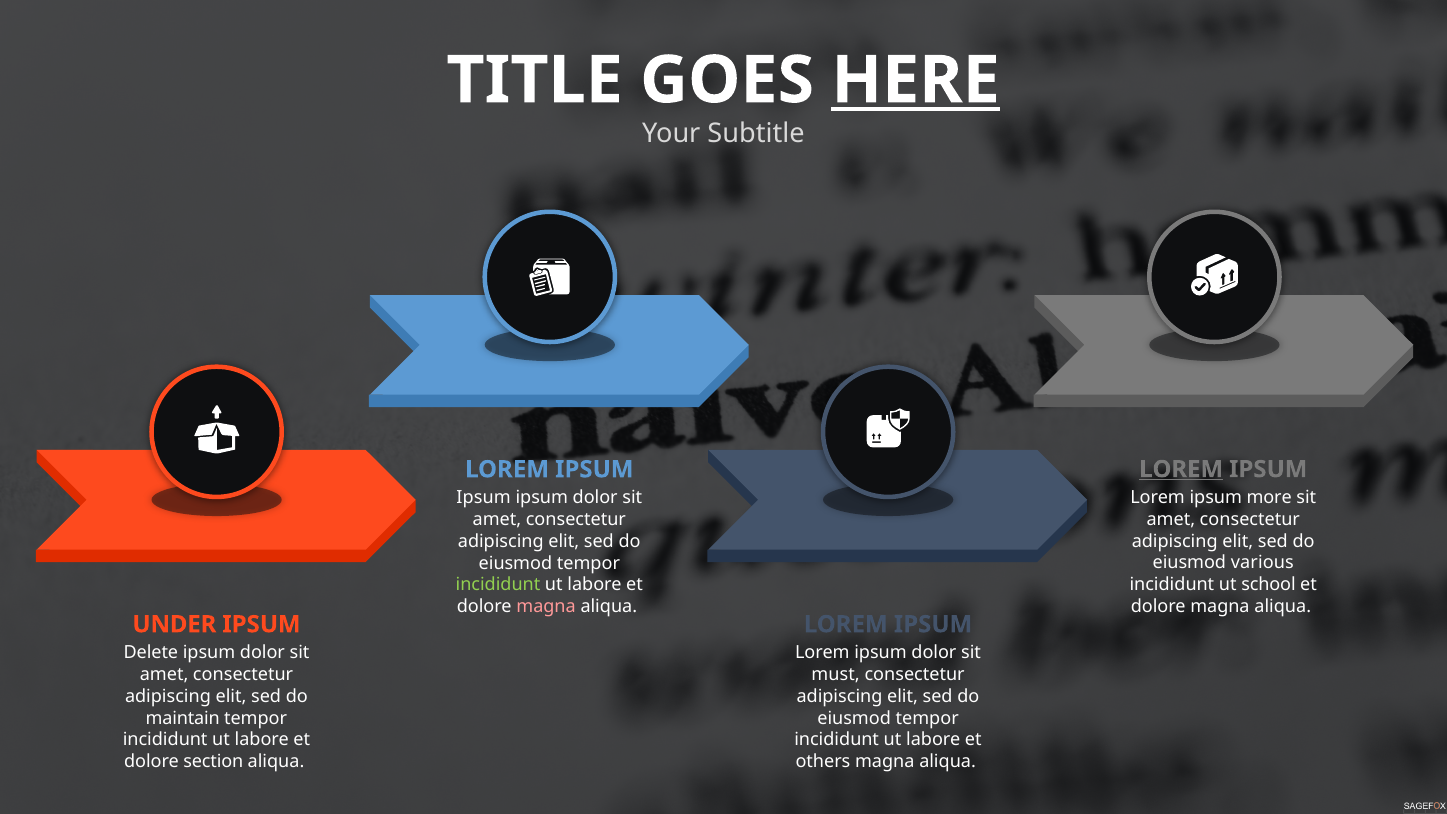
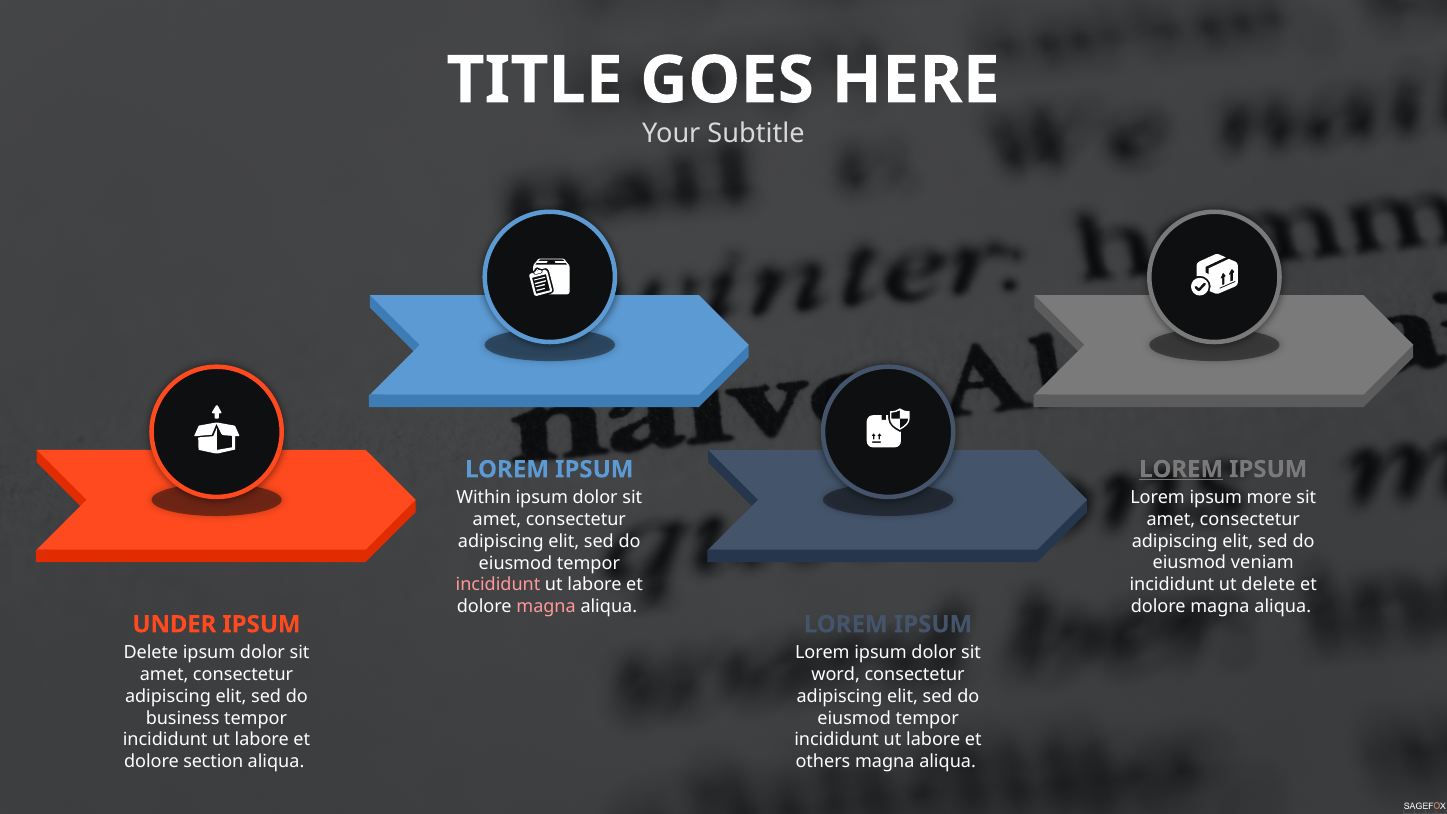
HERE underline: present -> none
Ipsum at (484, 498): Ipsum -> Within
various: various -> veniam
ut school: school -> delete
incididunt at (498, 585) colour: light green -> pink
must: must -> word
maintain: maintain -> business
